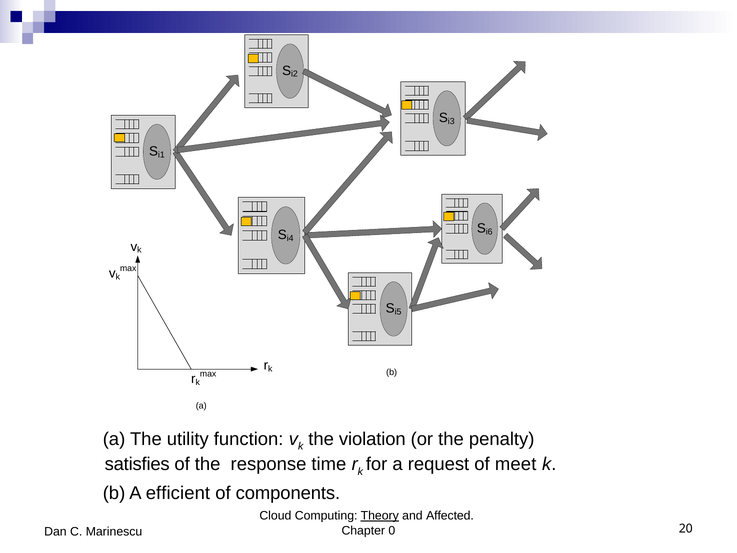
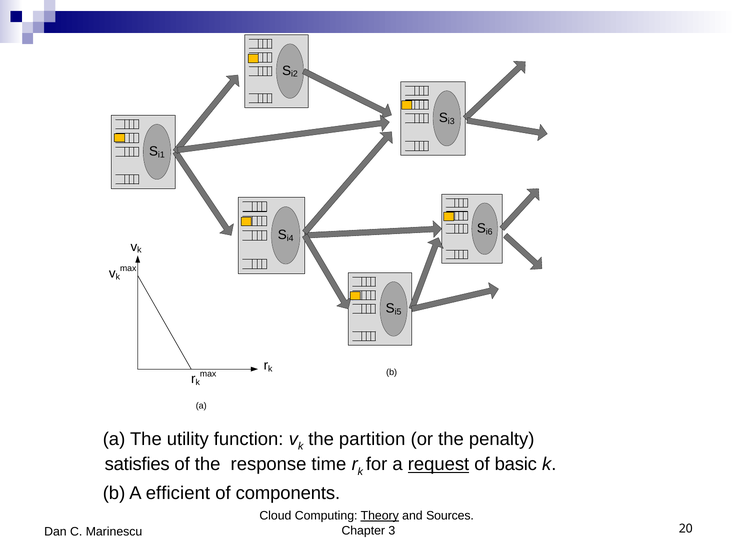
violation: violation -> partition
request underline: none -> present
meet: meet -> basic
Affected: Affected -> Sources
0: 0 -> 3
